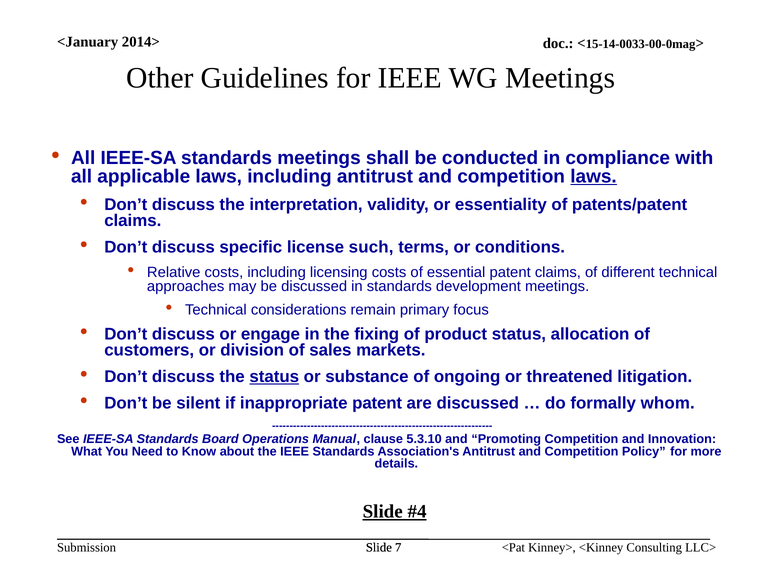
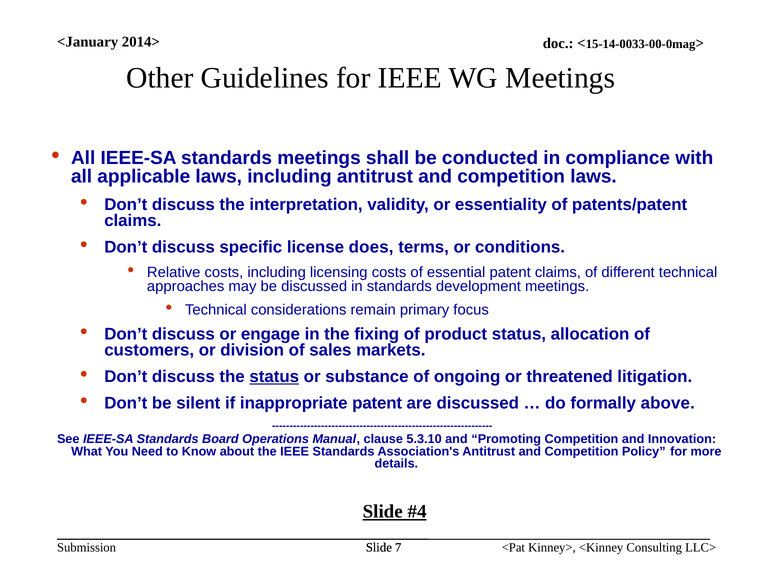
laws at (594, 176) underline: present -> none
such: such -> does
whom: whom -> above
